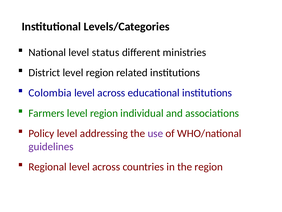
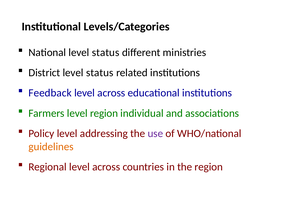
District level region: region -> status
Colombia: Colombia -> Feedback
guidelines colour: purple -> orange
